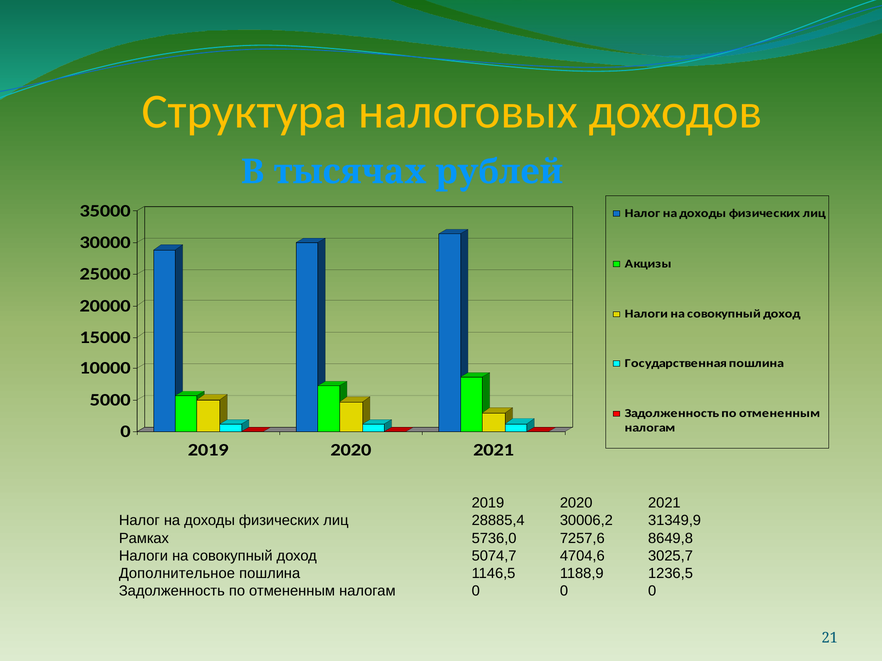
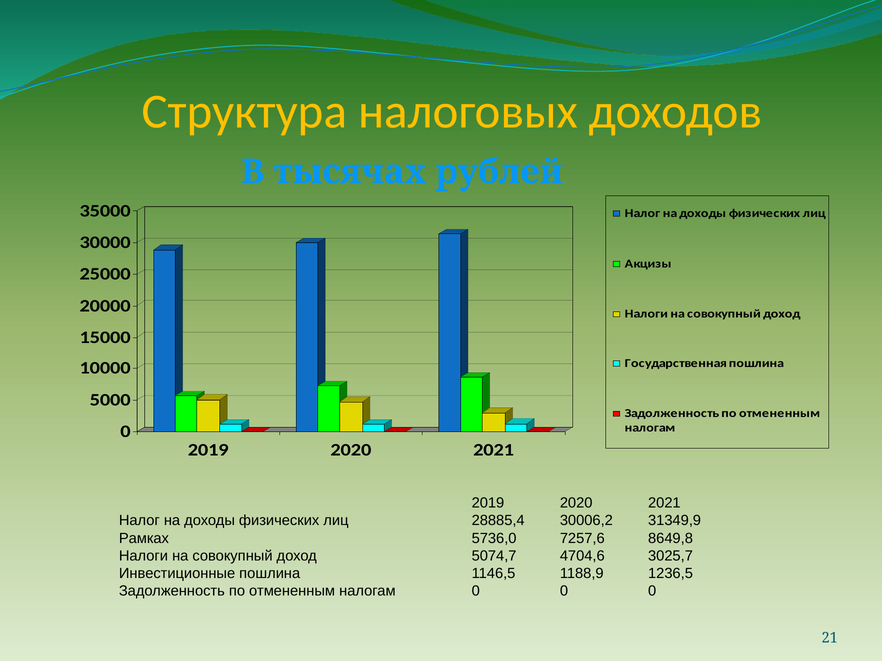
Дополнительное: Дополнительное -> Инвестиционные
